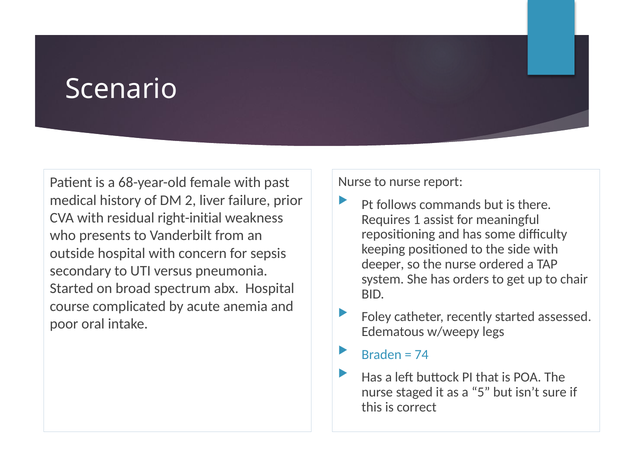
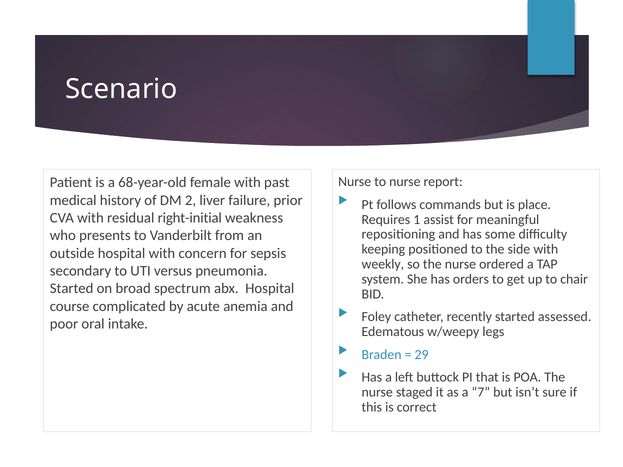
there: there -> place
deeper: deeper -> weekly
74: 74 -> 29
5: 5 -> 7
